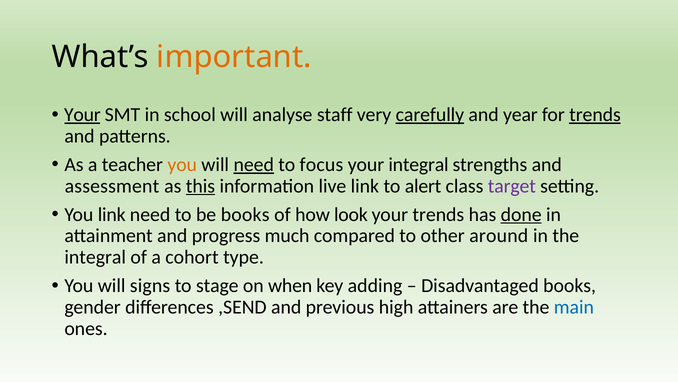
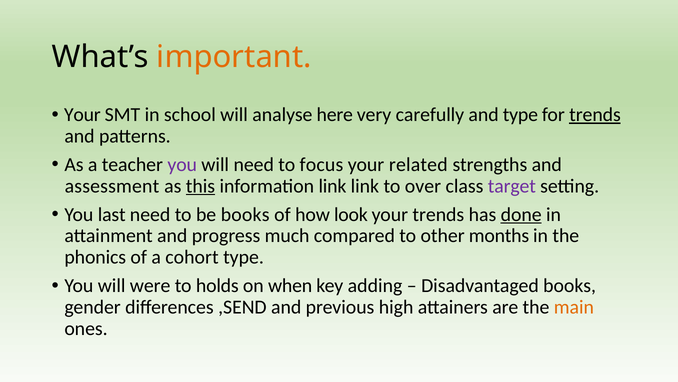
Your at (82, 115) underline: present -> none
staff: staff -> here
carefully underline: present -> none
and year: year -> type
you at (182, 164) colour: orange -> purple
need at (254, 164) underline: present -> none
your integral: integral -> related
information live: live -> link
alert: alert -> over
You link: link -> last
around: around -> months
integral at (95, 257): integral -> phonics
signs: signs -> were
stage: stage -> holds
main colour: blue -> orange
